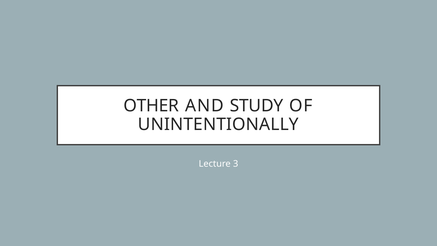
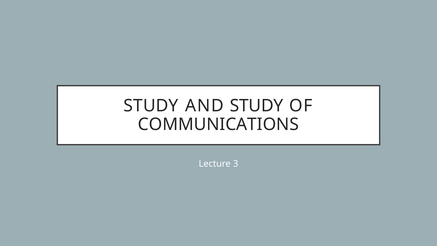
OTHER at (151, 106): OTHER -> STUDY
UNINTENTIONALLY: UNINTENTIONALLY -> COMMUNICATIONS
